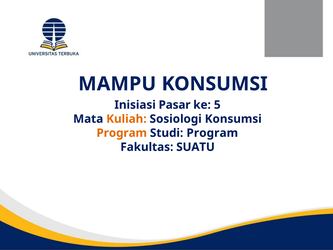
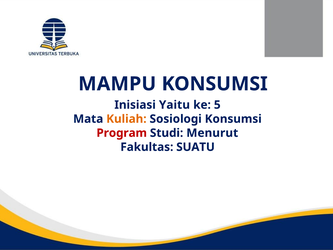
Pasar: Pasar -> Yaitu
Program at (122, 133) colour: orange -> red
Studi Program: Program -> Menurut
